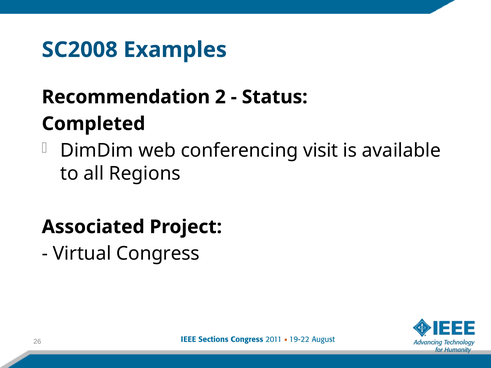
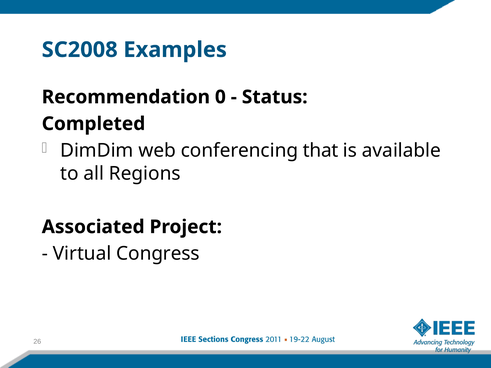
2: 2 -> 0
visit: visit -> that
